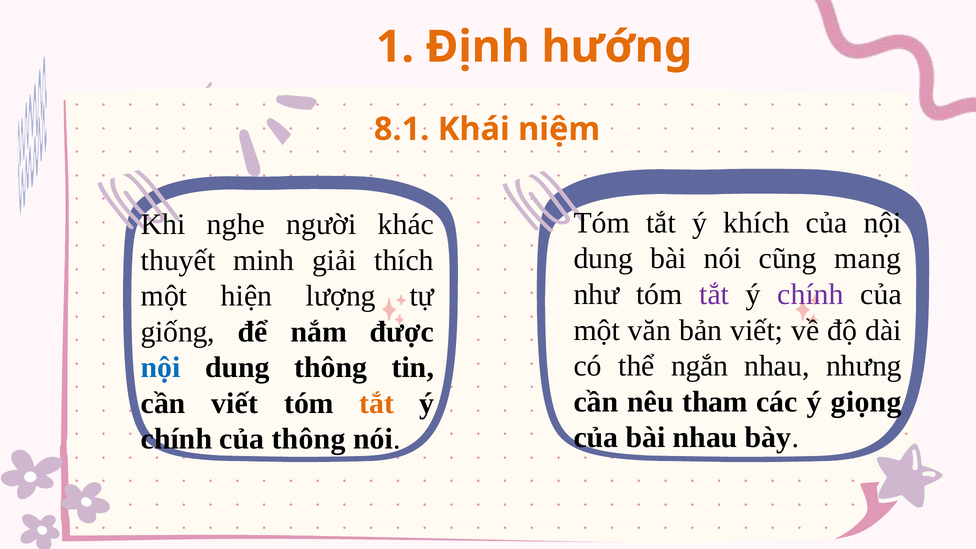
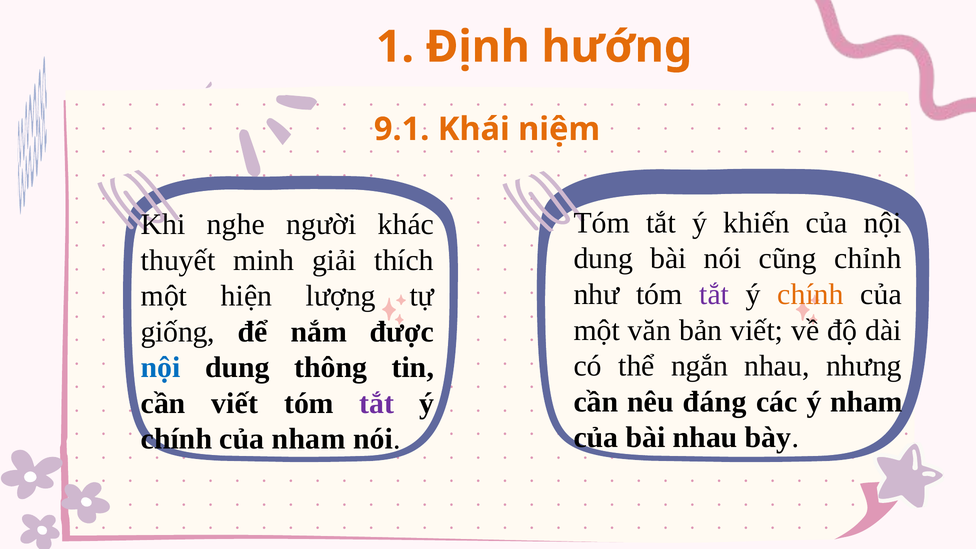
8.1: 8.1 -> 9.1
khích: khích -> khiến
mang: mang -> chỉnh
chính at (811, 294) colour: purple -> orange
tham: tham -> đáng
ý giọng: giọng -> nham
tắt at (377, 403) colour: orange -> purple
của thông: thông -> nham
